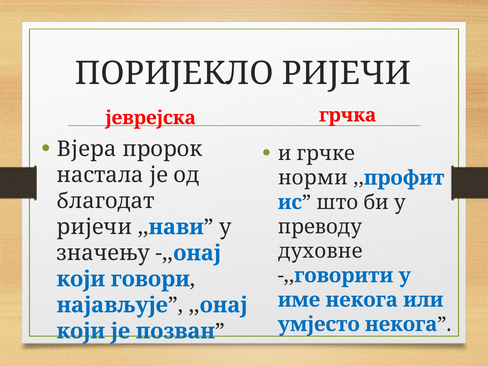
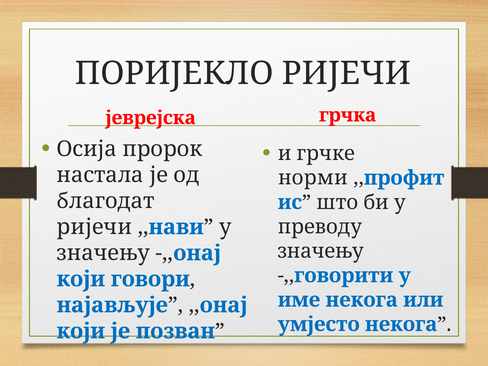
Вјера: Вјера -> Осија
духовне at (320, 251): духовне -> значењу
